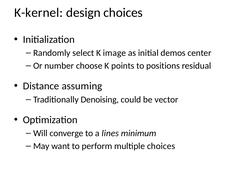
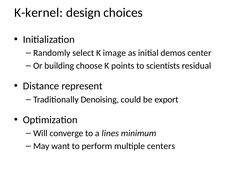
number: number -> building
positions: positions -> scientists
assuming: assuming -> represent
vector: vector -> export
multiple choices: choices -> centers
